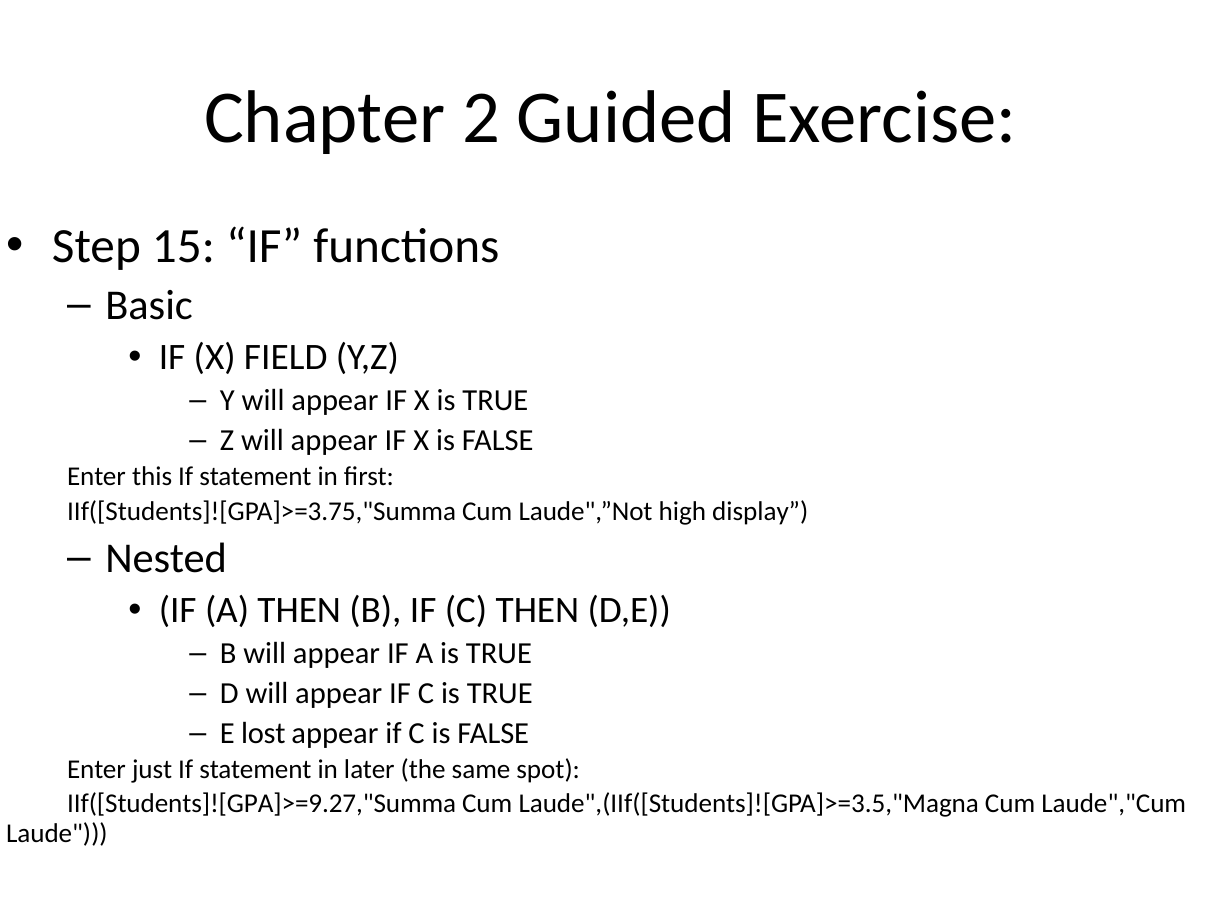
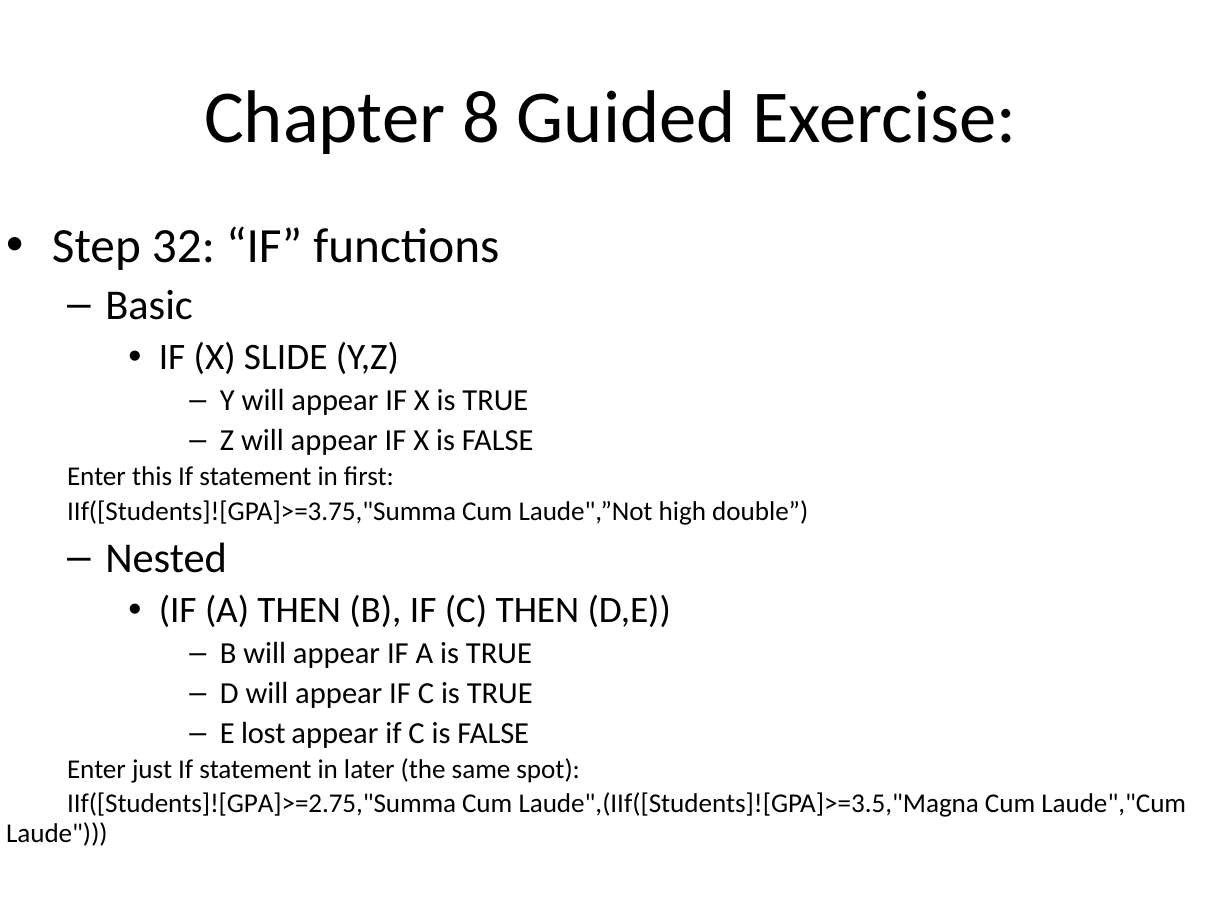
2: 2 -> 8
15: 15 -> 32
FIELD: FIELD -> SLIDE
display: display -> double
IIf([Students]![GPA]>=9.27,"Summa: IIf([Students]![GPA]>=9.27,"Summa -> IIf([Students]![GPA]>=2.75,"Summa
